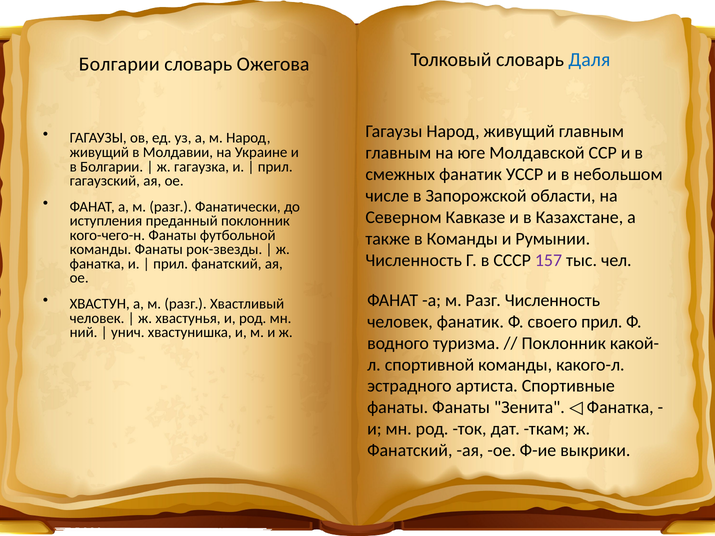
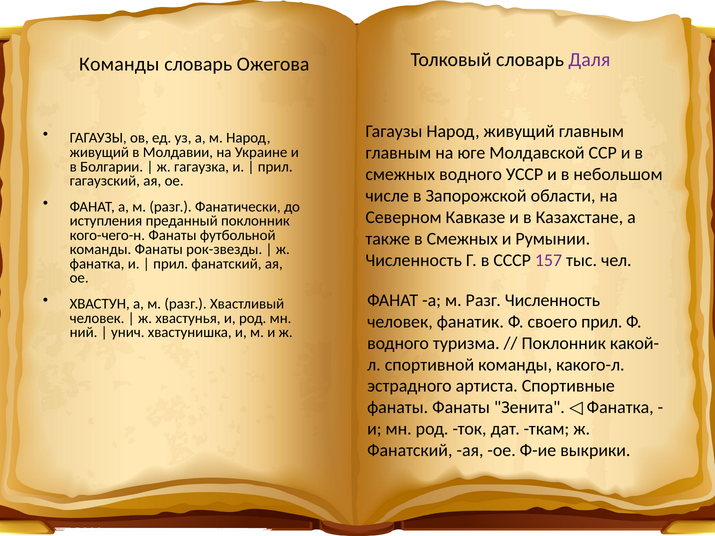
Даля colour: blue -> purple
Болгарии at (119, 64): Болгарии -> Команды
смежных фанатик: фанатик -> водного
также в Команды: Команды -> Смежных
